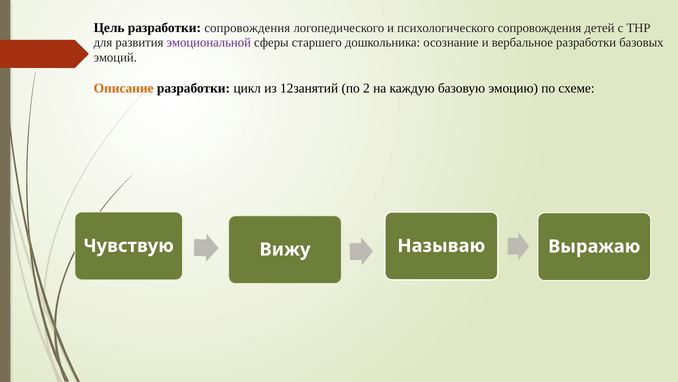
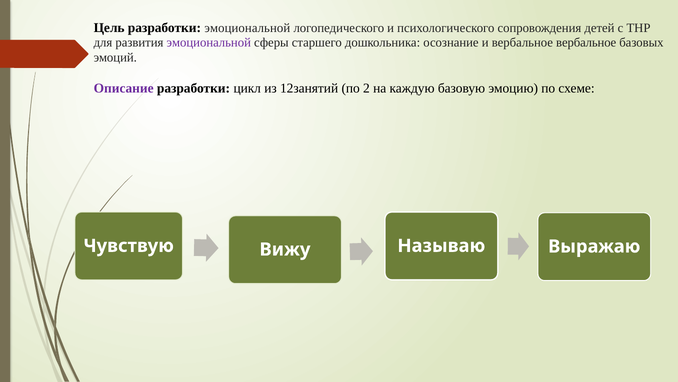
разработки сопровождения: сопровождения -> эмоциональной
вербальное разработки: разработки -> вербальное
Описание colour: orange -> purple
